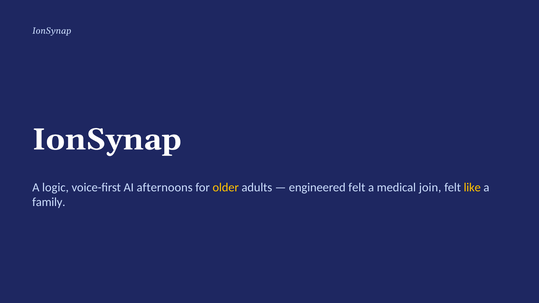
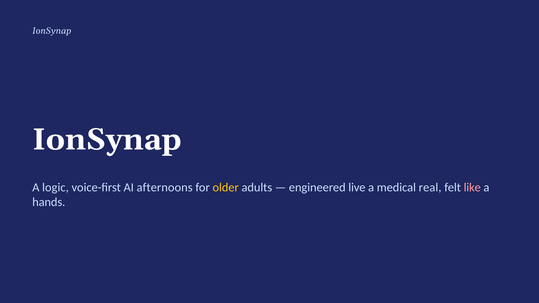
engineered felt: felt -> live
join: join -> real
like colour: yellow -> pink
family: family -> hands
